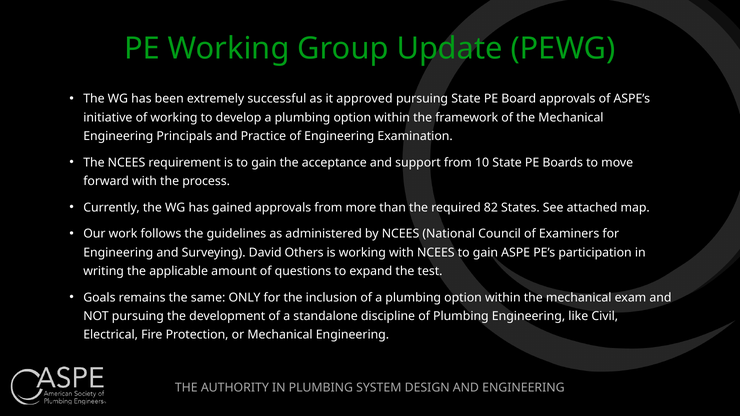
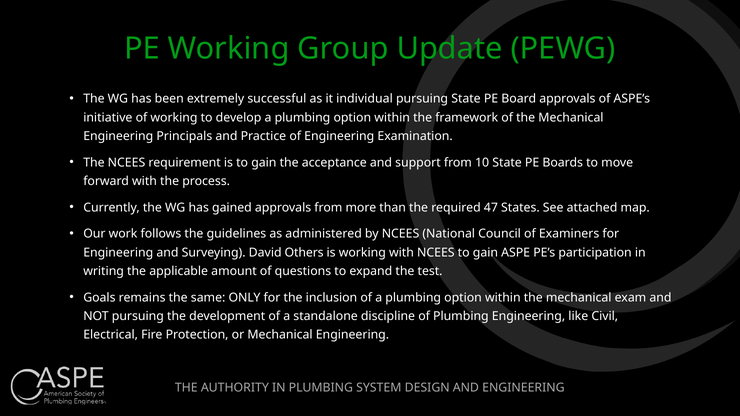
approved: approved -> individual
82: 82 -> 47
